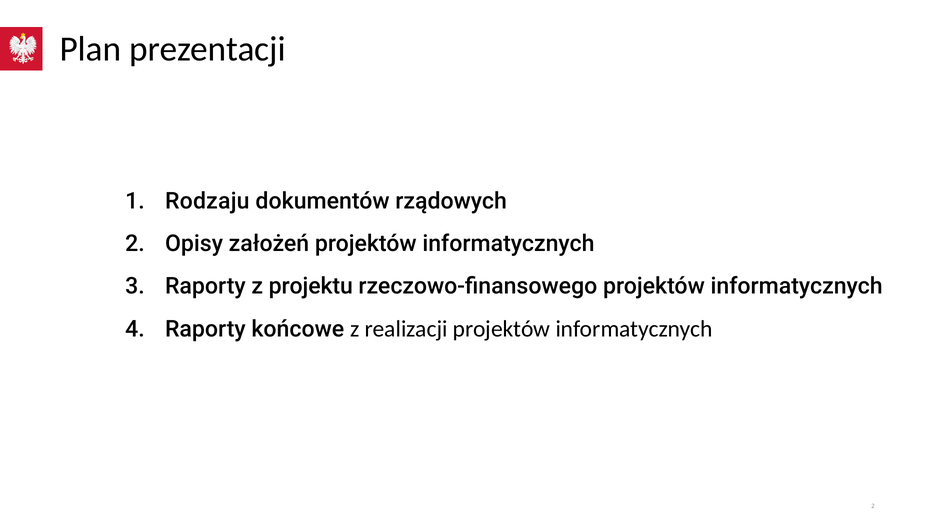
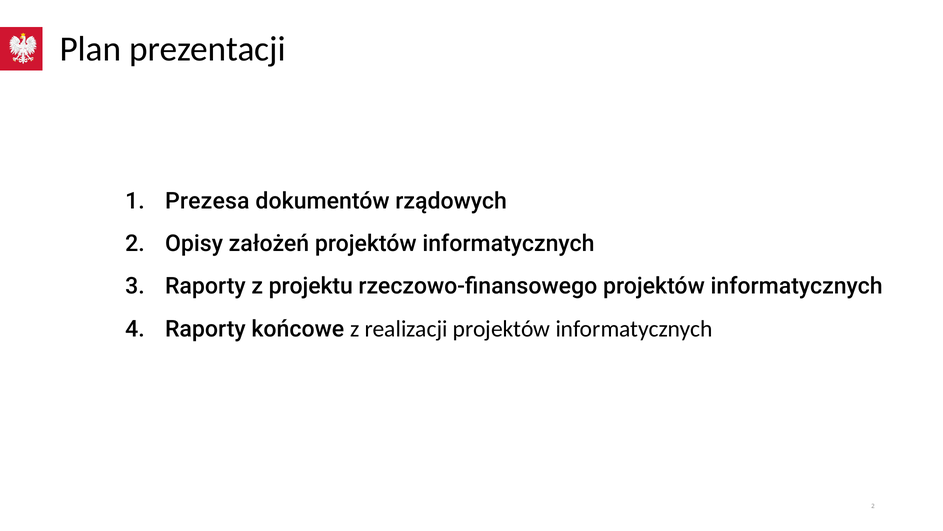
Rodzaju: Rodzaju -> Prezesa
